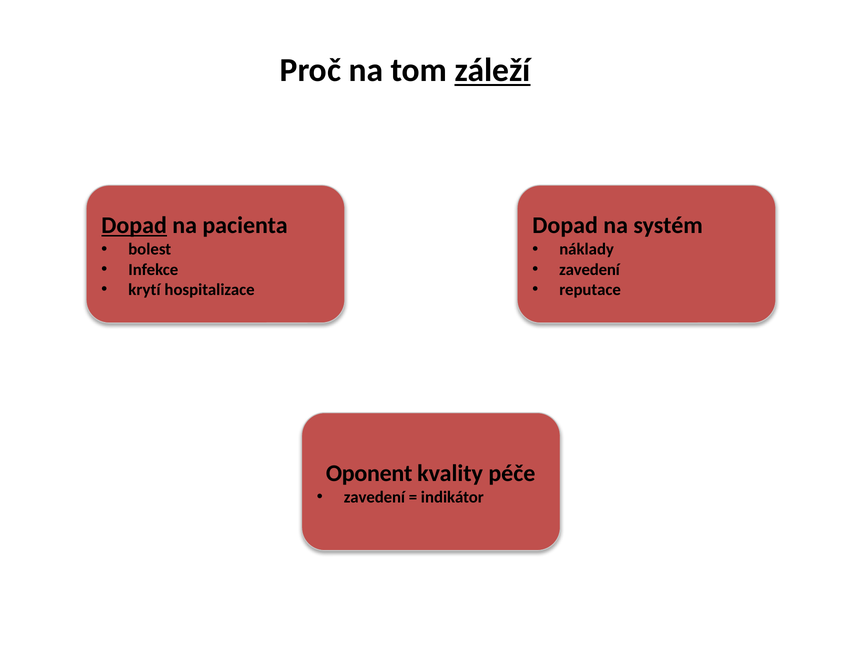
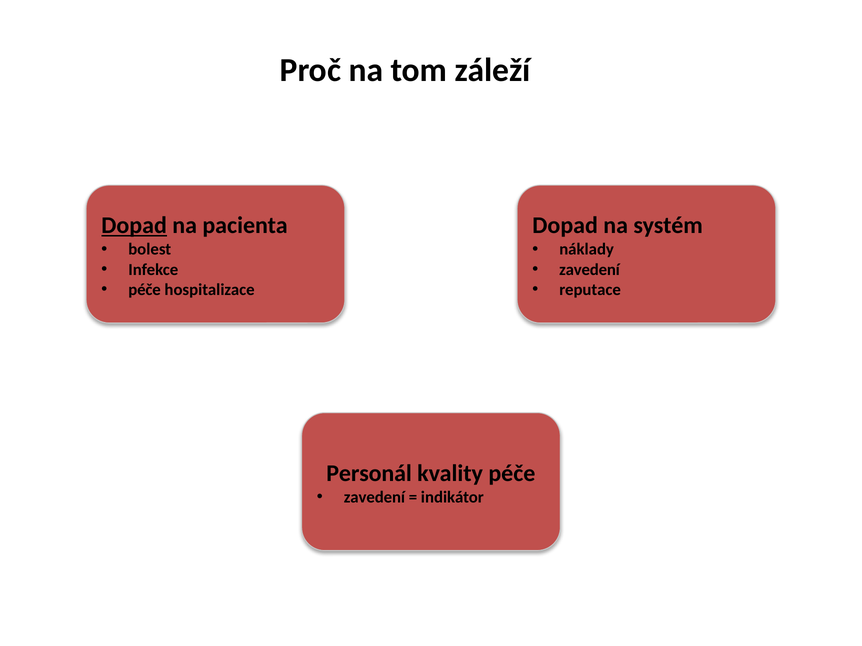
záleží underline: present -> none
krytí at (144, 290): krytí -> péče
Oponent: Oponent -> Personál
